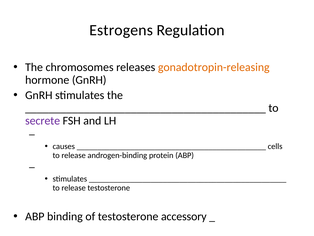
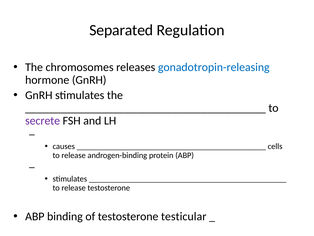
Estrogens: Estrogens -> Separated
gonadotropin-releasing colour: orange -> blue
accessory: accessory -> testicular
